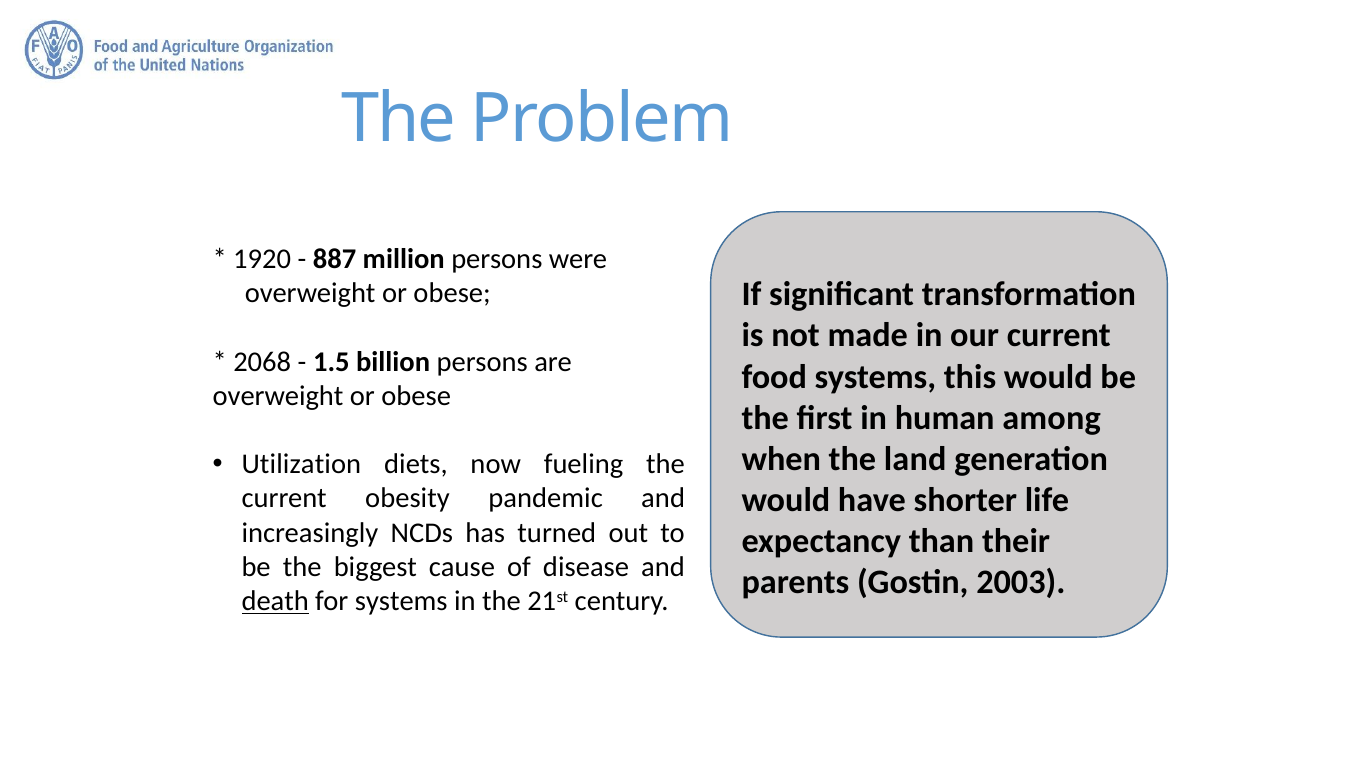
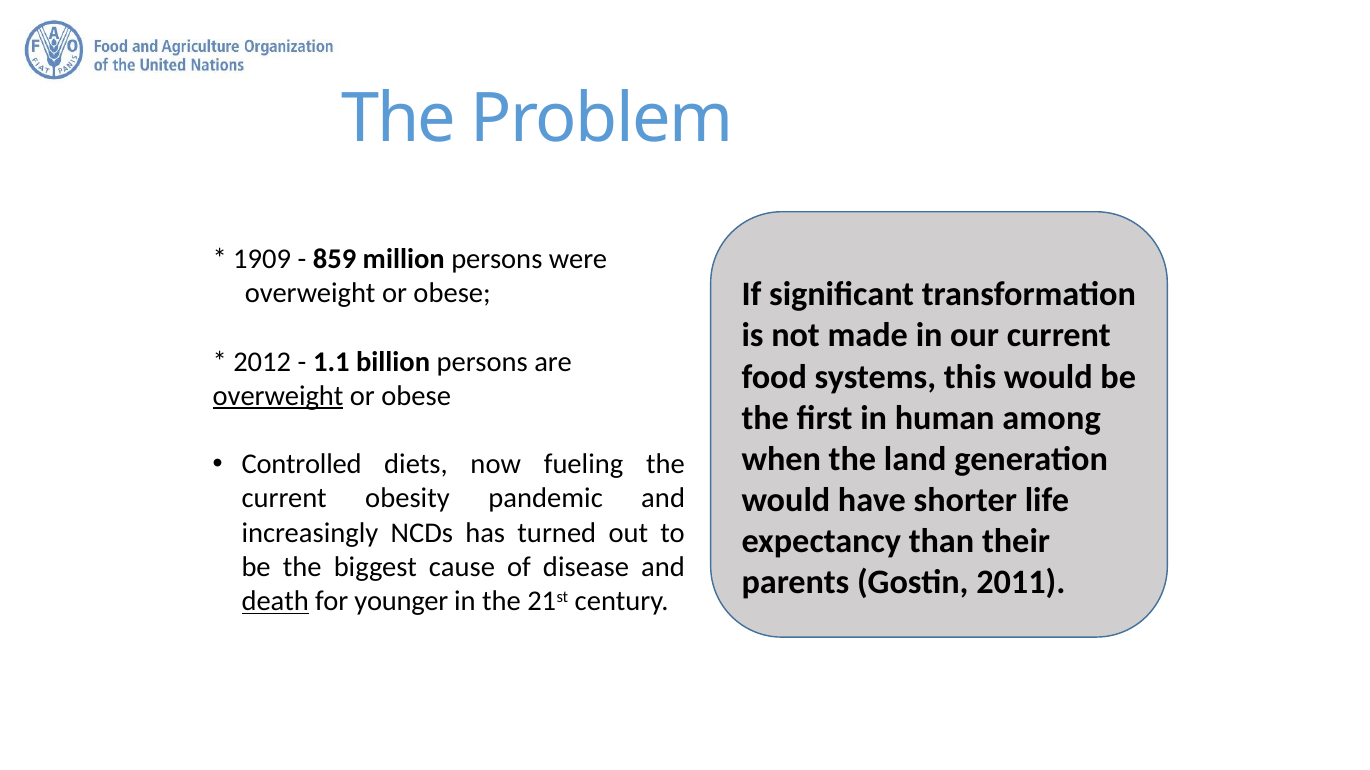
1920: 1920 -> 1909
887: 887 -> 859
2068: 2068 -> 2012
1.5: 1.5 -> 1.1
overweight at (278, 396) underline: none -> present
Utilization: Utilization -> Controlled
2003: 2003 -> 2011
for systems: systems -> younger
